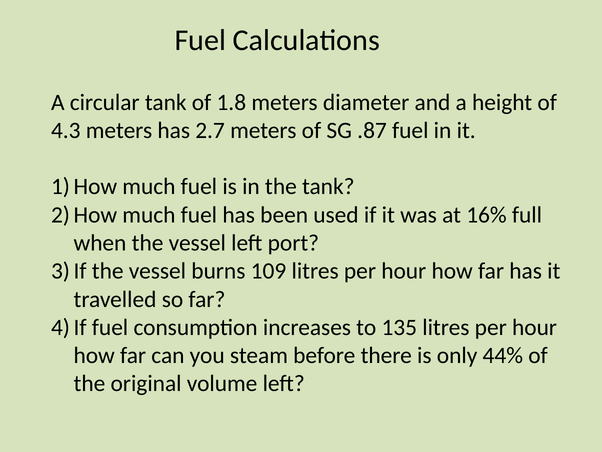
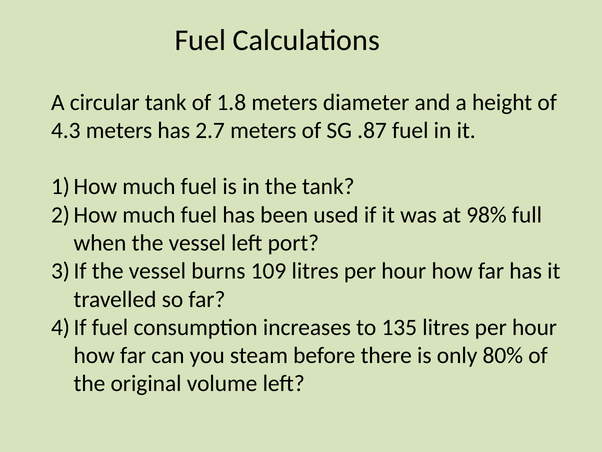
16%: 16% -> 98%
44%: 44% -> 80%
